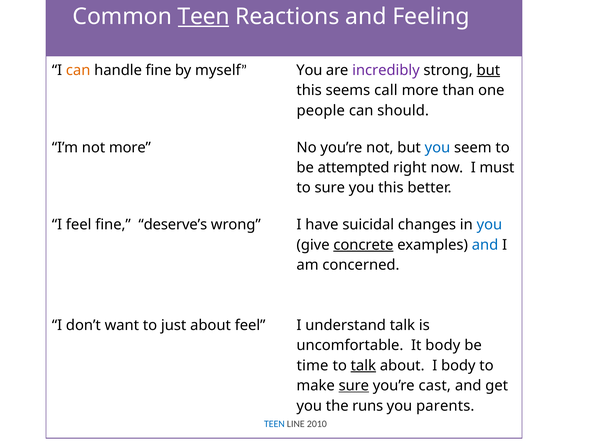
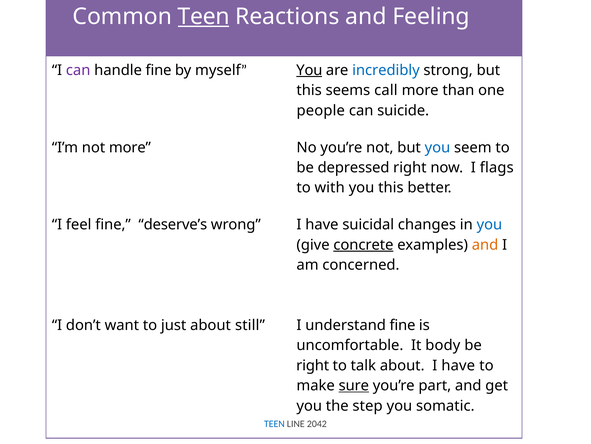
can at (78, 70) colour: orange -> purple
You at (309, 70) underline: none -> present
incredibly colour: purple -> blue
but at (488, 70) underline: present -> none
should: should -> suicide
attempted: attempted -> depressed
must: must -> flags
to sure: sure -> with
and at (485, 244) colour: blue -> orange
about feel: feel -> still
understand talk: talk -> fine
time at (313, 365): time -> right
talk at (363, 365) underline: present -> none
about I body: body -> have
cast: cast -> part
runs: runs -> step
parents: parents -> somatic
2010: 2010 -> 2042
